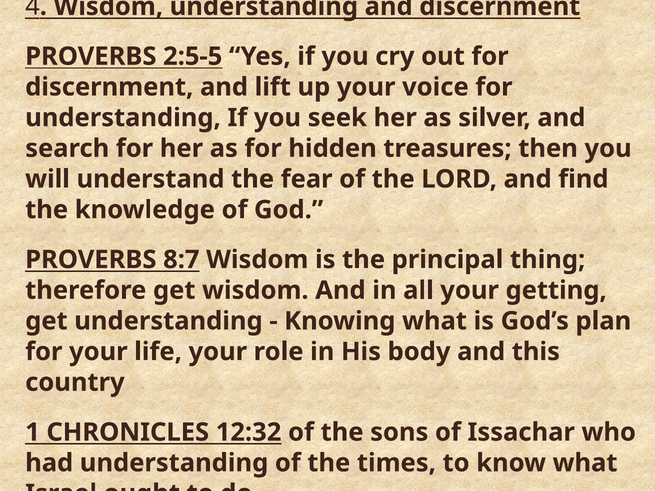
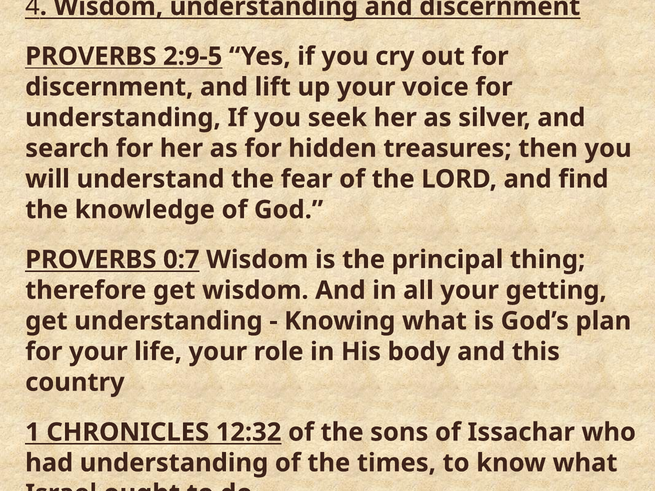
2:5-5: 2:5-5 -> 2:9-5
8:7: 8:7 -> 0:7
